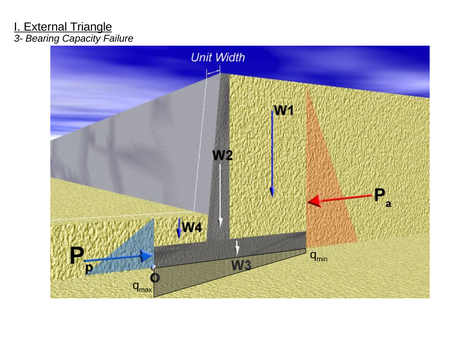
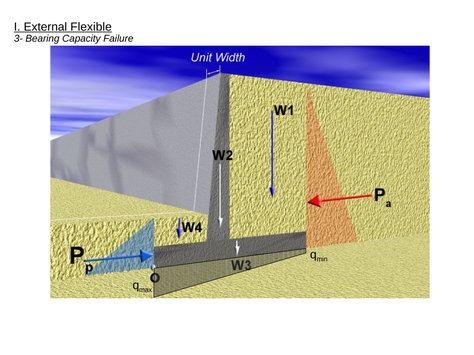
Triangle: Triangle -> Flexible
